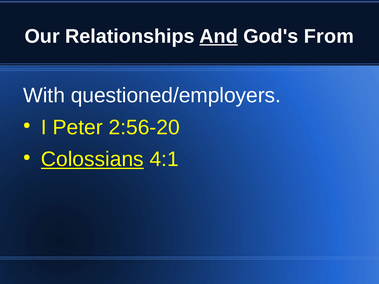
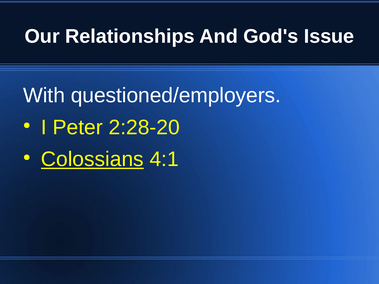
And underline: present -> none
From: From -> Issue
2:56-20: 2:56-20 -> 2:28-20
